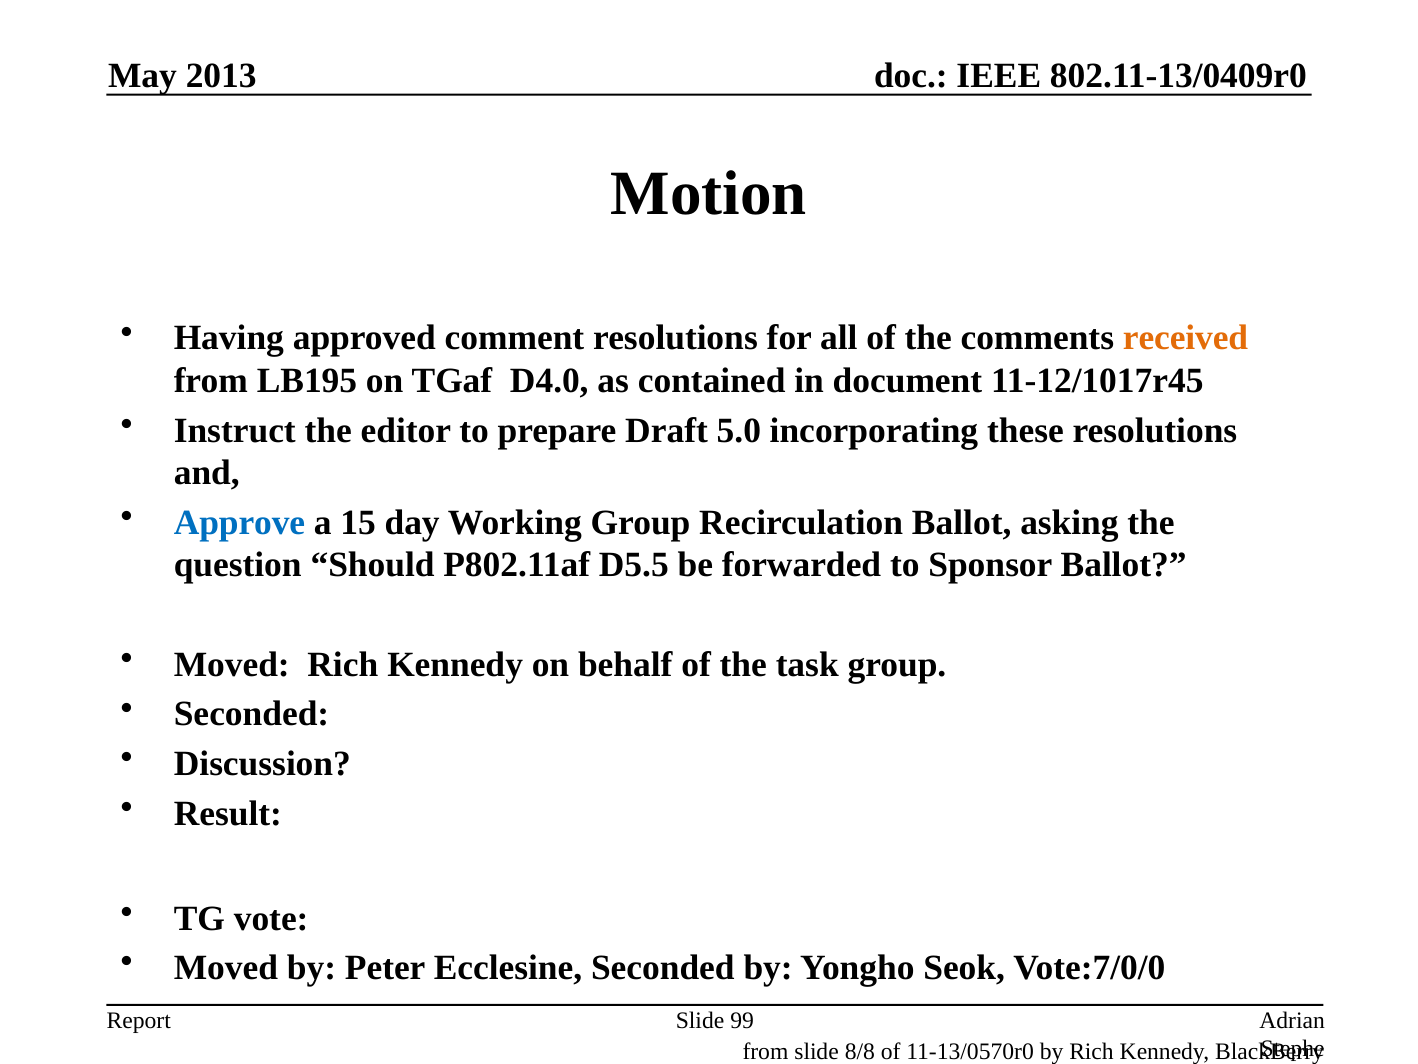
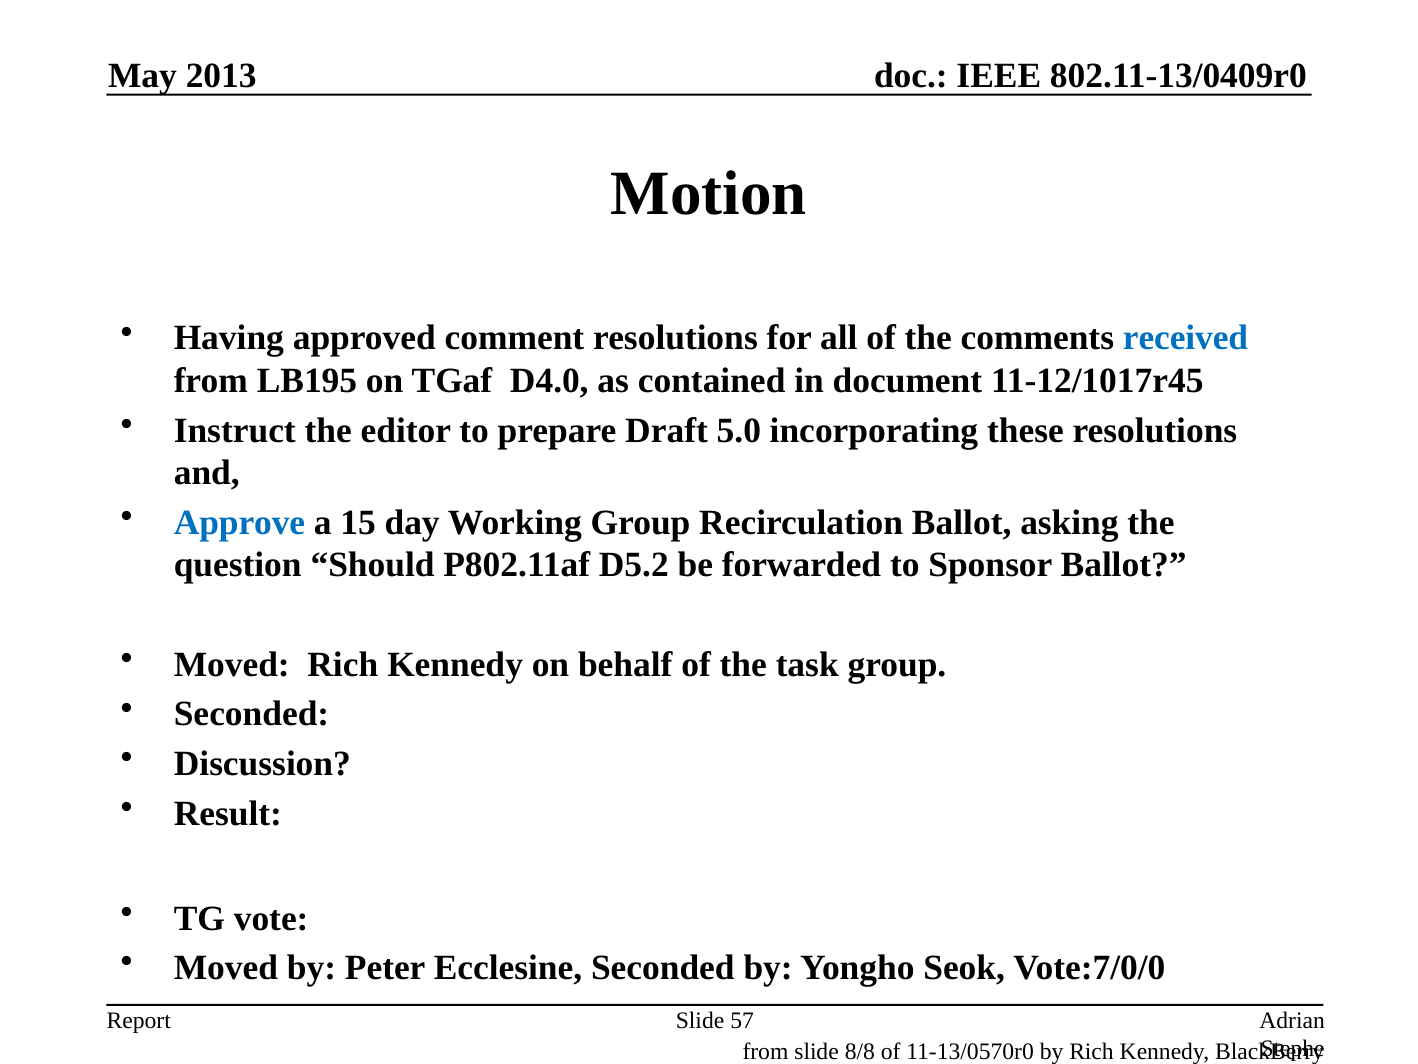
received colour: orange -> blue
D5.5: D5.5 -> D5.2
99: 99 -> 57
